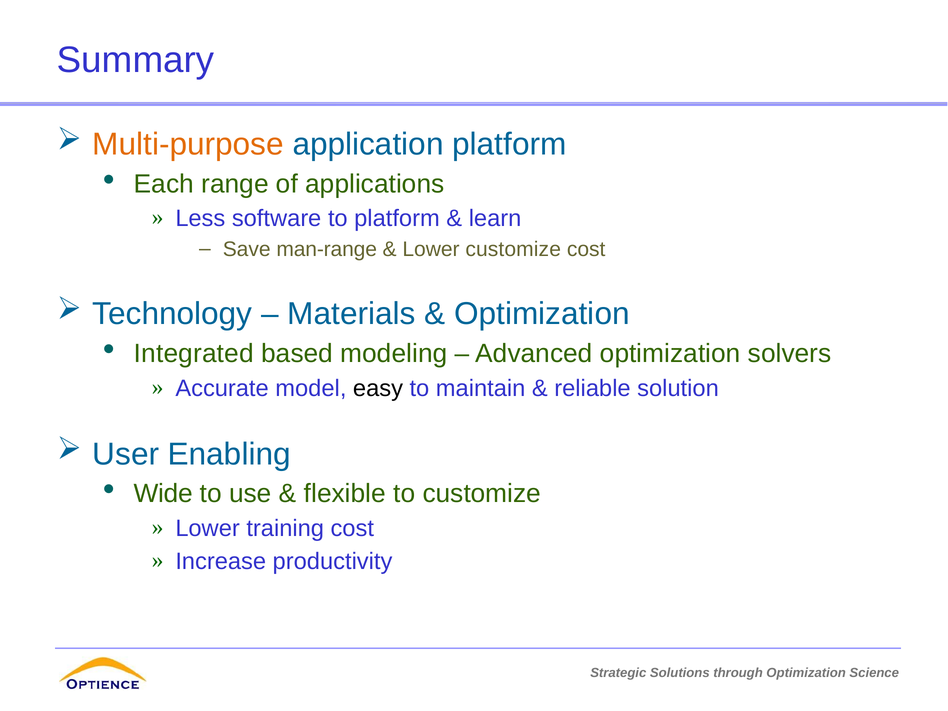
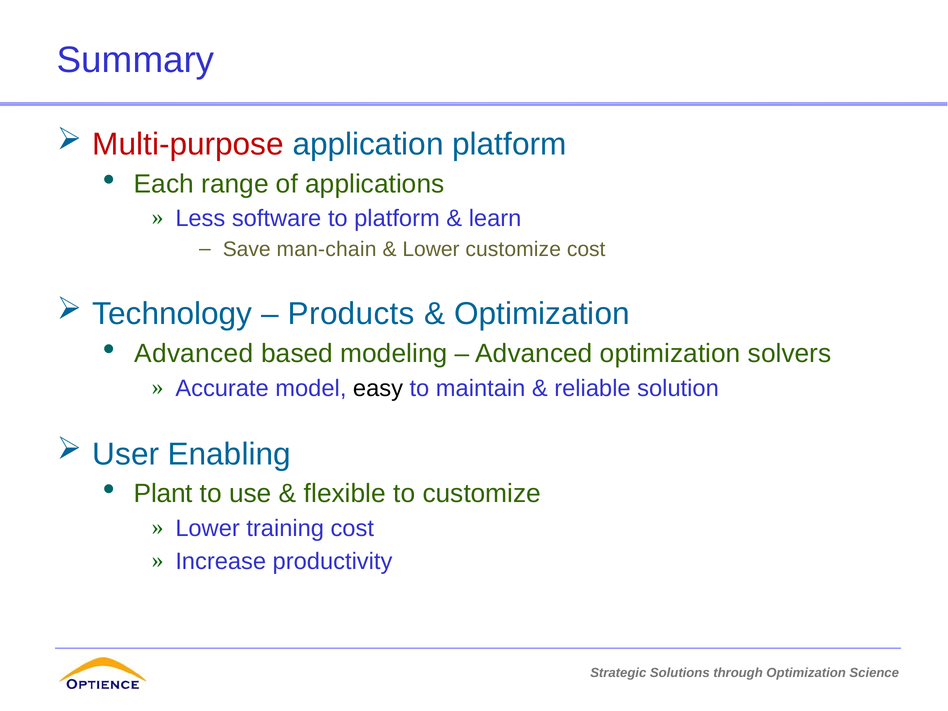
Multi-purpose colour: orange -> red
man-range: man-range -> man-chain
Materials: Materials -> Products
Integrated at (194, 354): Integrated -> Advanced
Wide: Wide -> Plant
